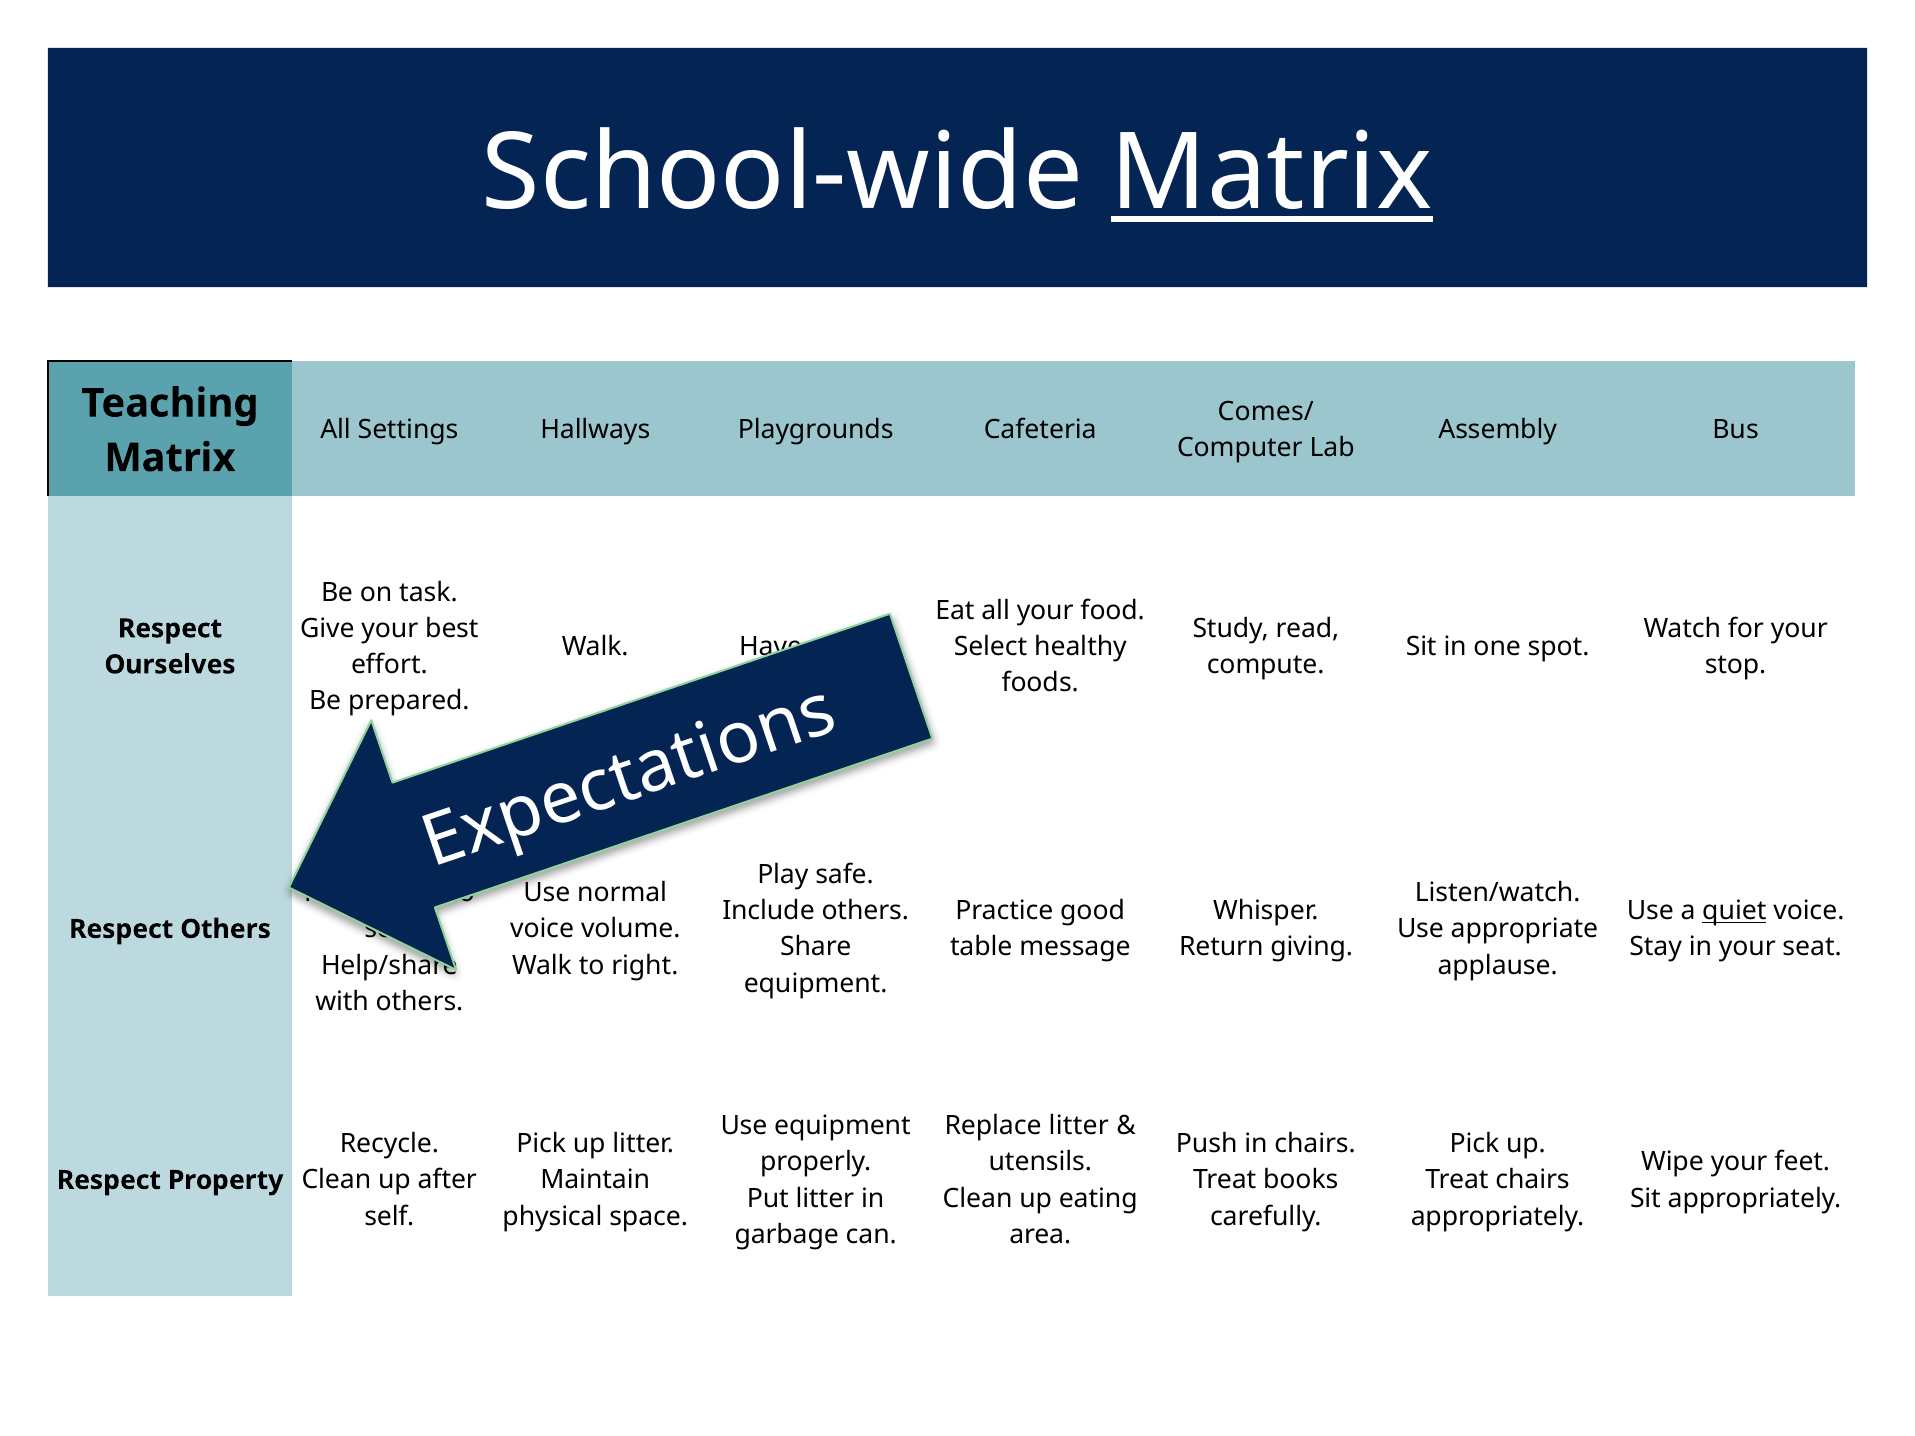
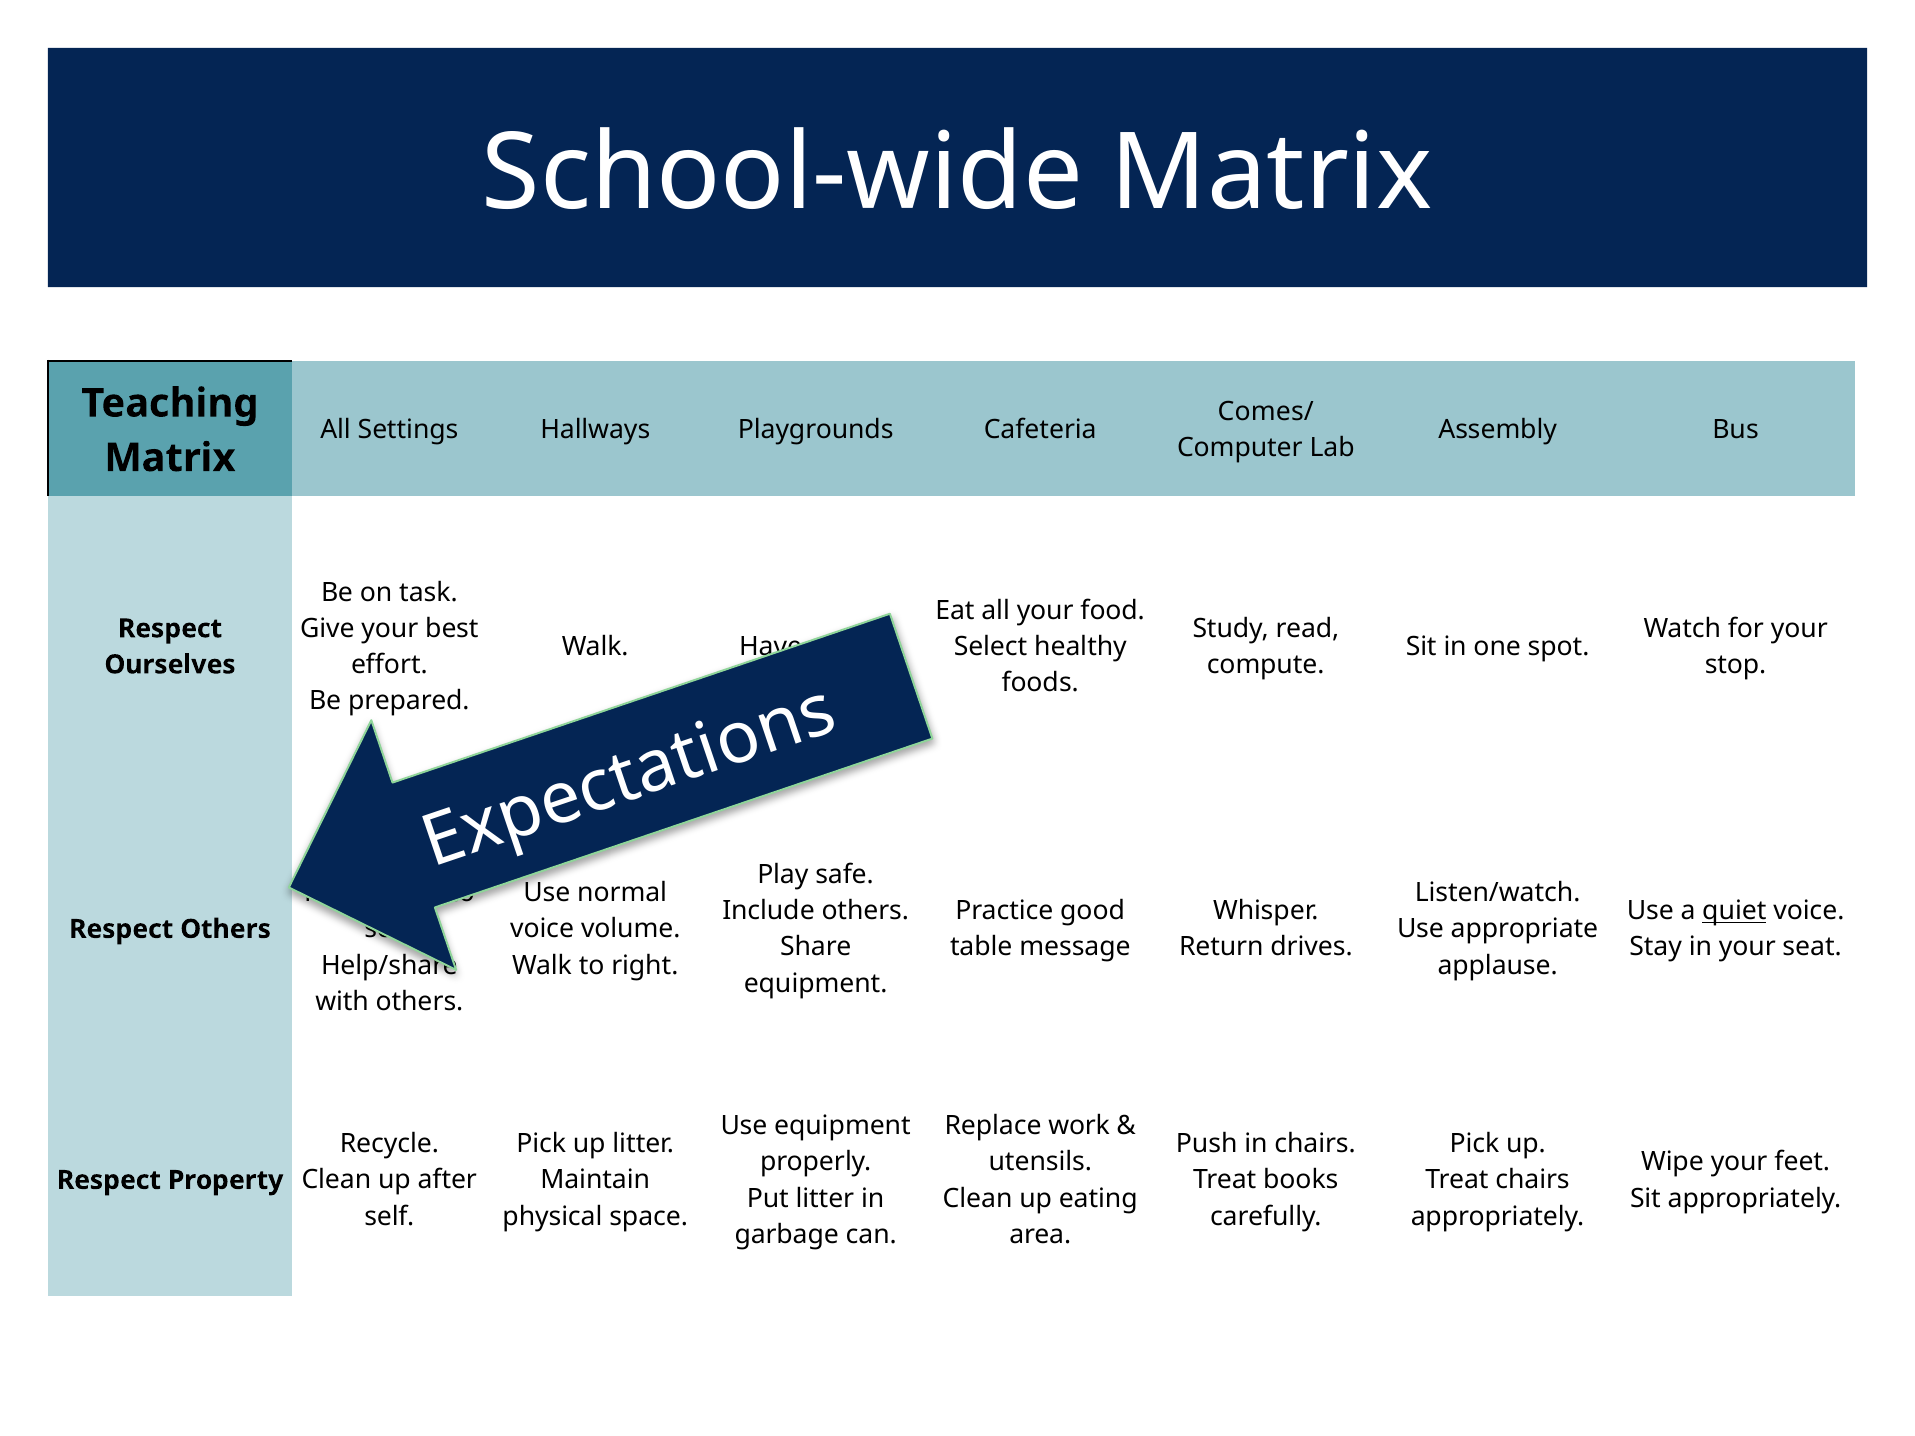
Matrix at (1272, 174) underline: present -> none
giving: giving -> drives
Replace litter: litter -> work
